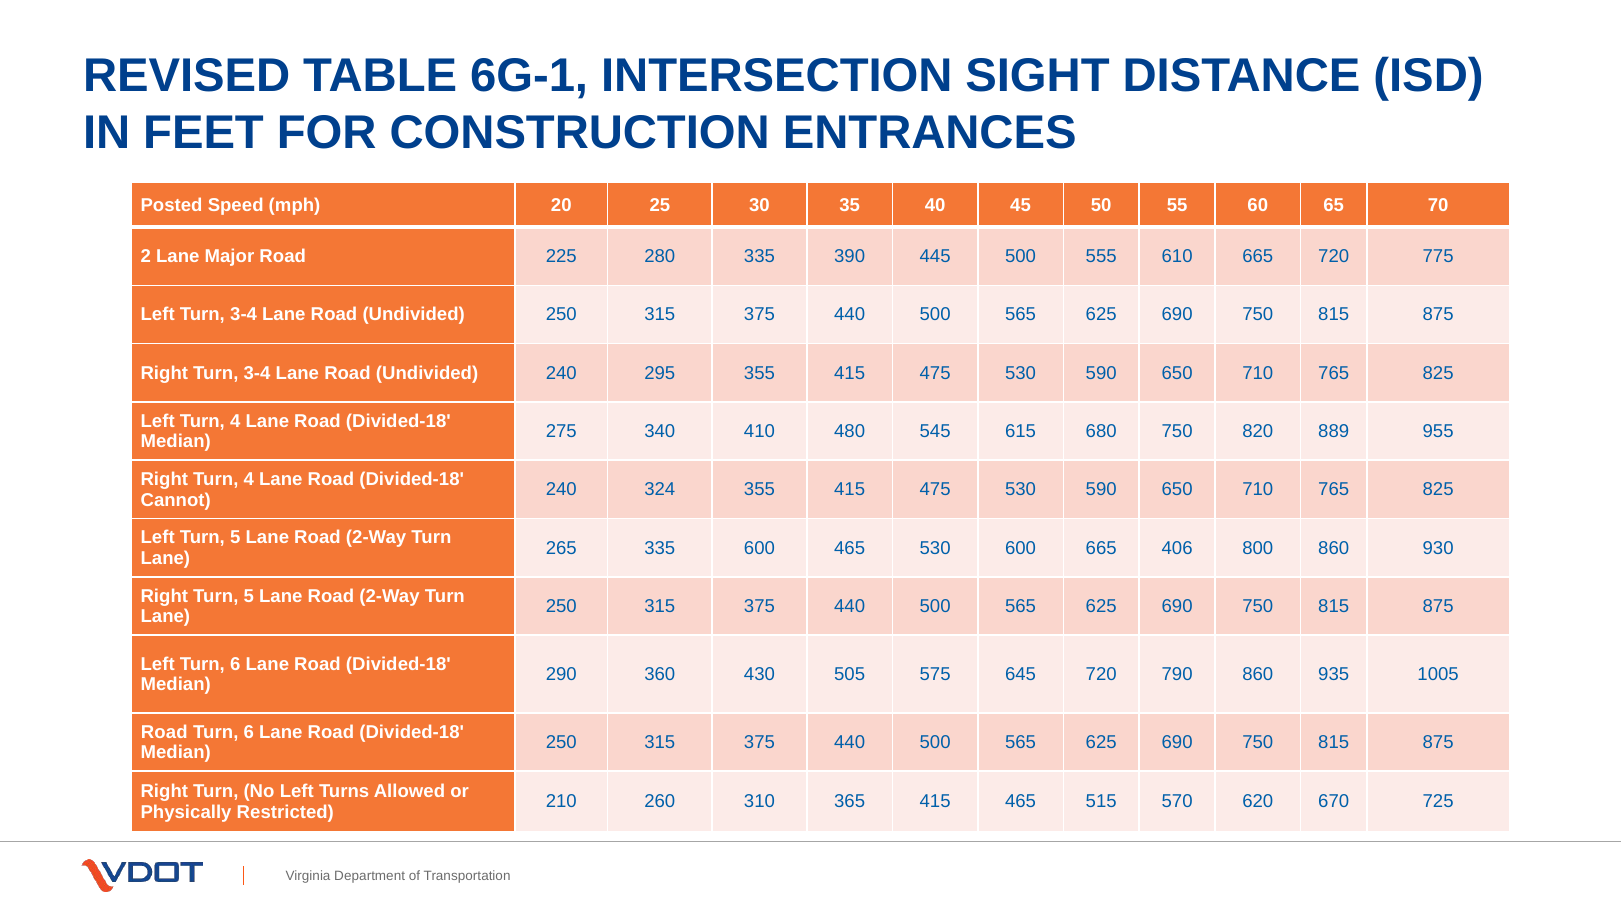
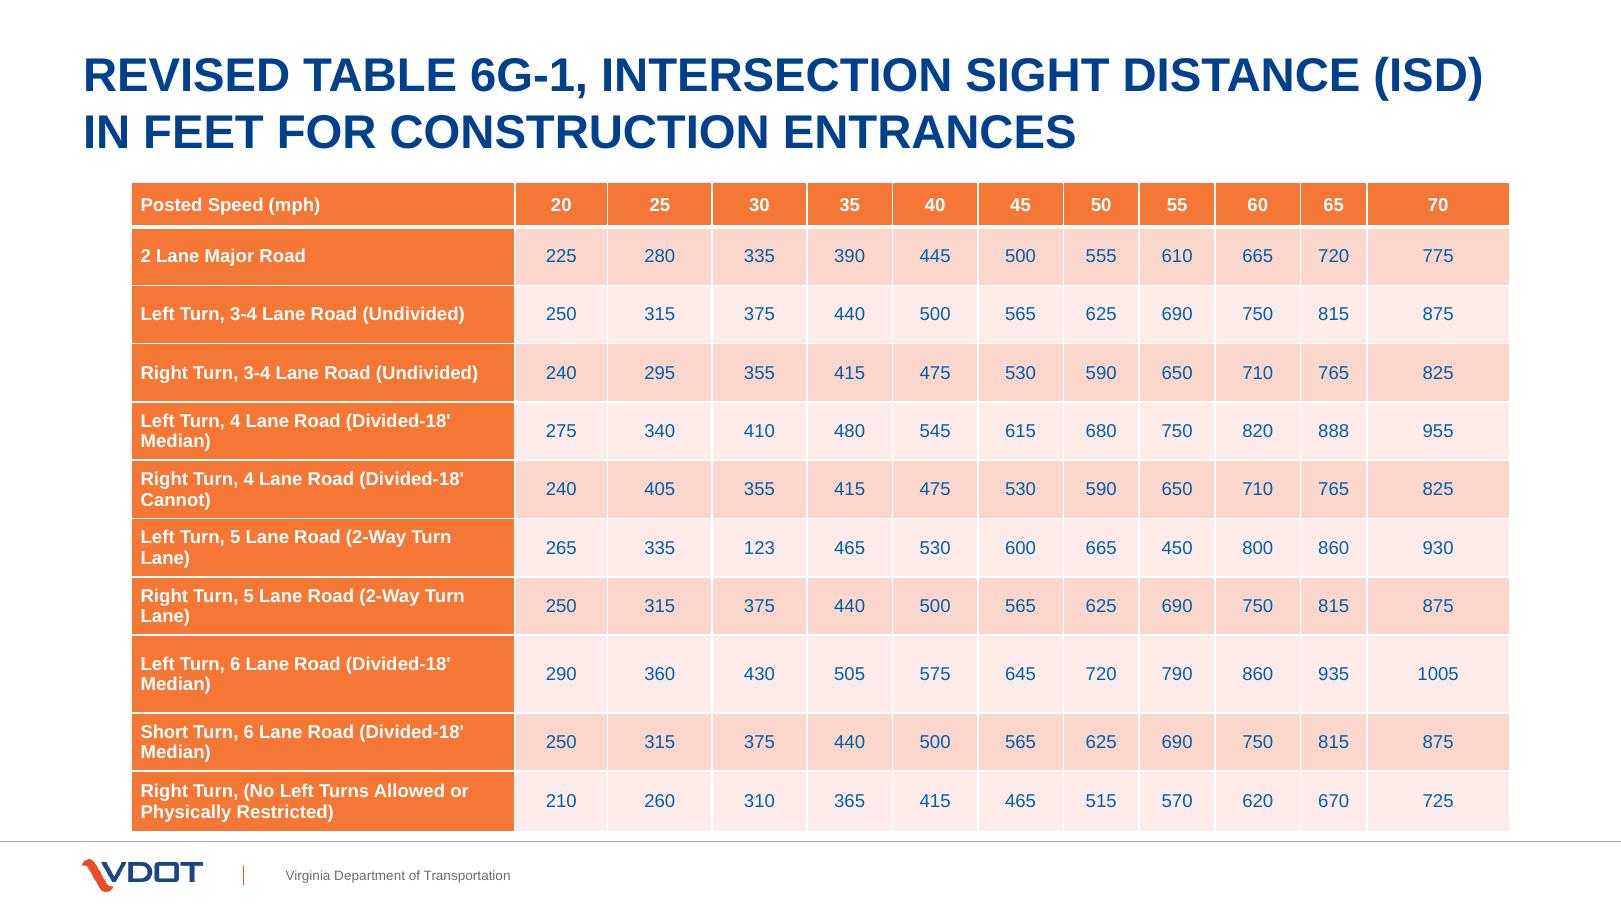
889: 889 -> 888
324: 324 -> 405
335 600: 600 -> 123
406: 406 -> 450
Road at (164, 732): Road -> Short
